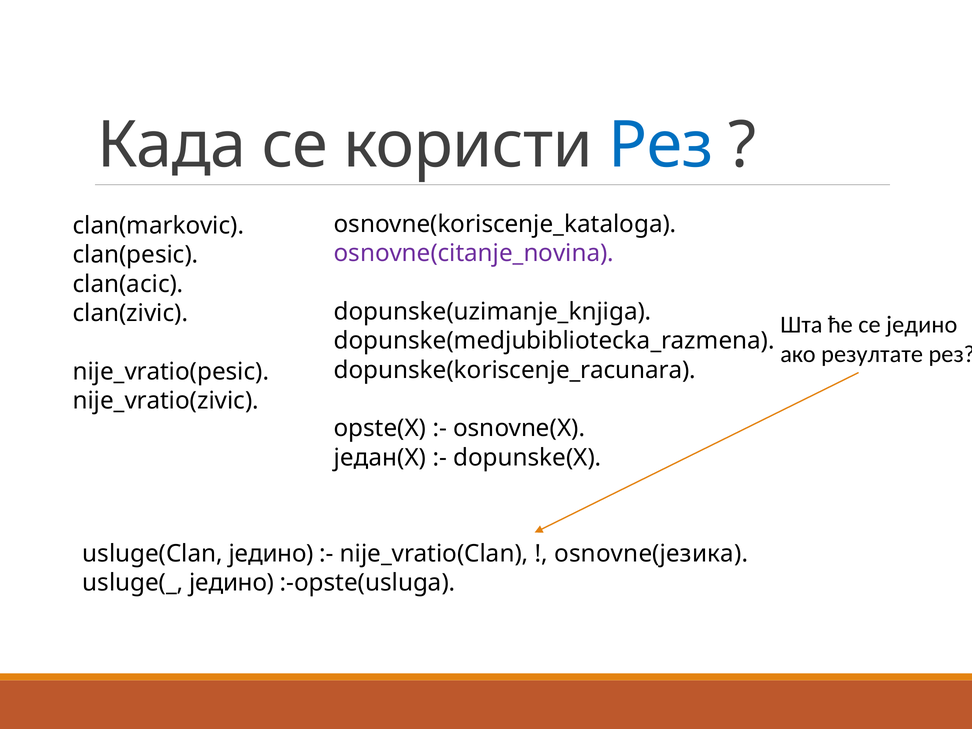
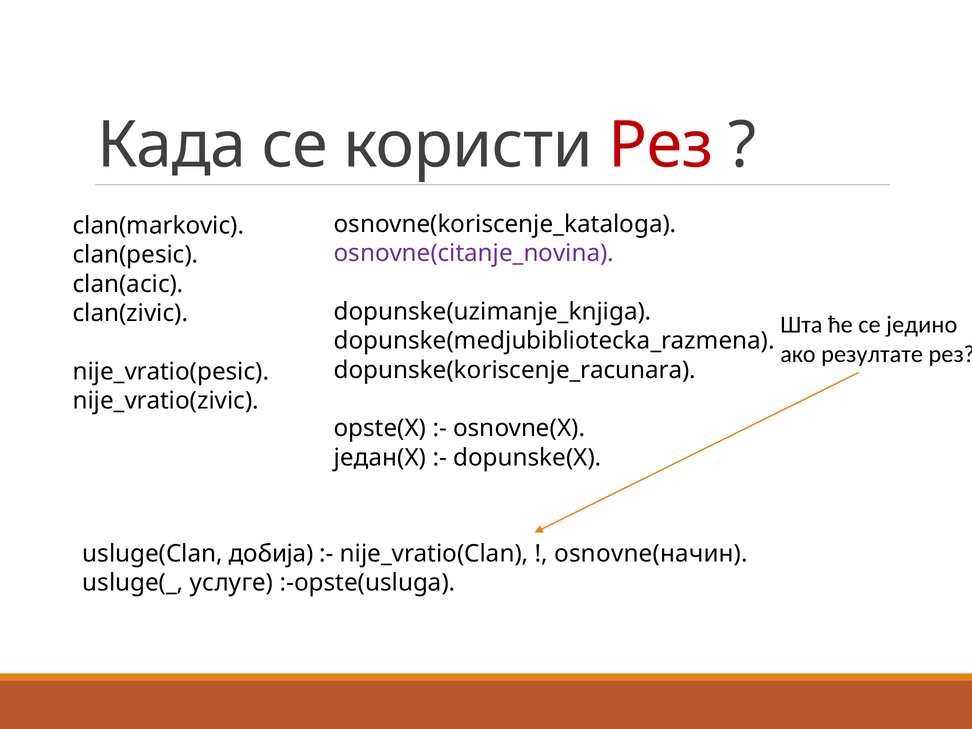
Рез at (661, 145) colour: blue -> red
usluge(Clan једино: једино -> добија
osnovne(језика: osnovne(језика -> osnovne(начин
usluge(_ једино: једино -> услуге
